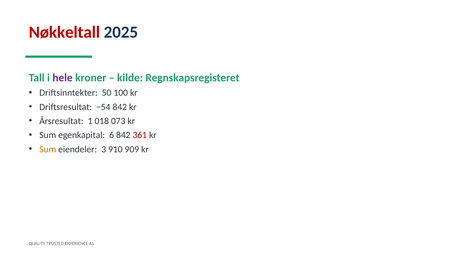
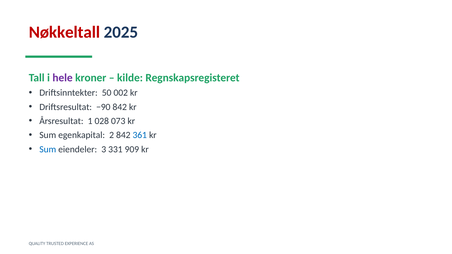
100: 100 -> 002
−54: −54 -> −90
018: 018 -> 028
6: 6 -> 2
361 colour: red -> blue
Sum at (48, 149) colour: orange -> blue
910: 910 -> 331
